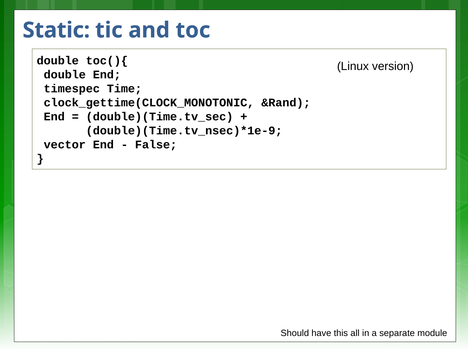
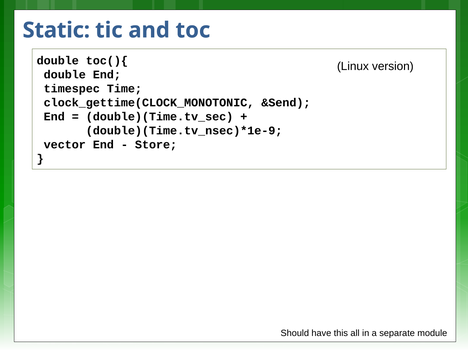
&Rand: &Rand -> &Send
False: False -> Store
